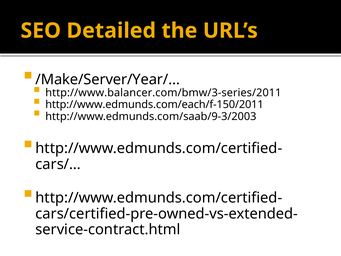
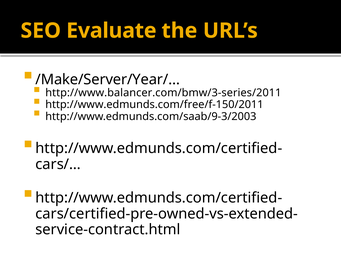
Detailed: Detailed -> Evaluate
http://www.edmunds.com/each/f-150/2011: http://www.edmunds.com/each/f-150/2011 -> http://www.edmunds.com/free/f-150/2011
